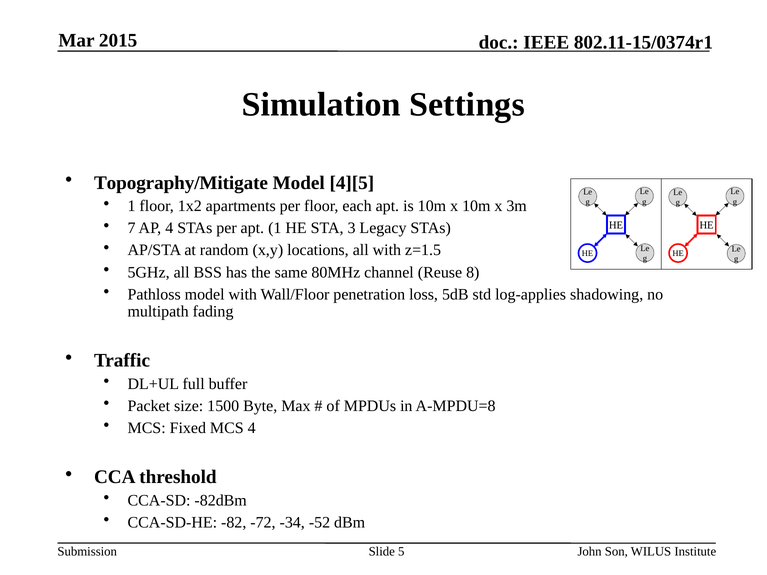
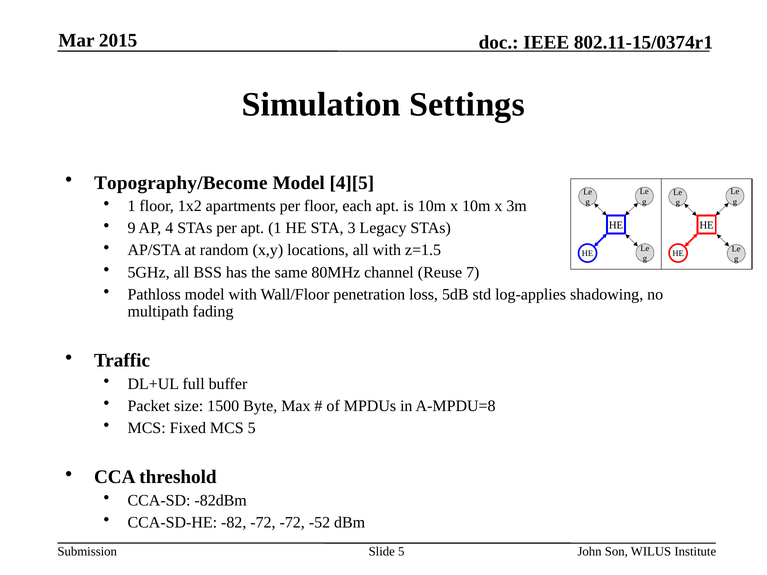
Topography/Mitigate: Topography/Mitigate -> Topography/Become
7: 7 -> 9
8: 8 -> 7
MCS 4: 4 -> 5
-72 -34: -34 -> -72
